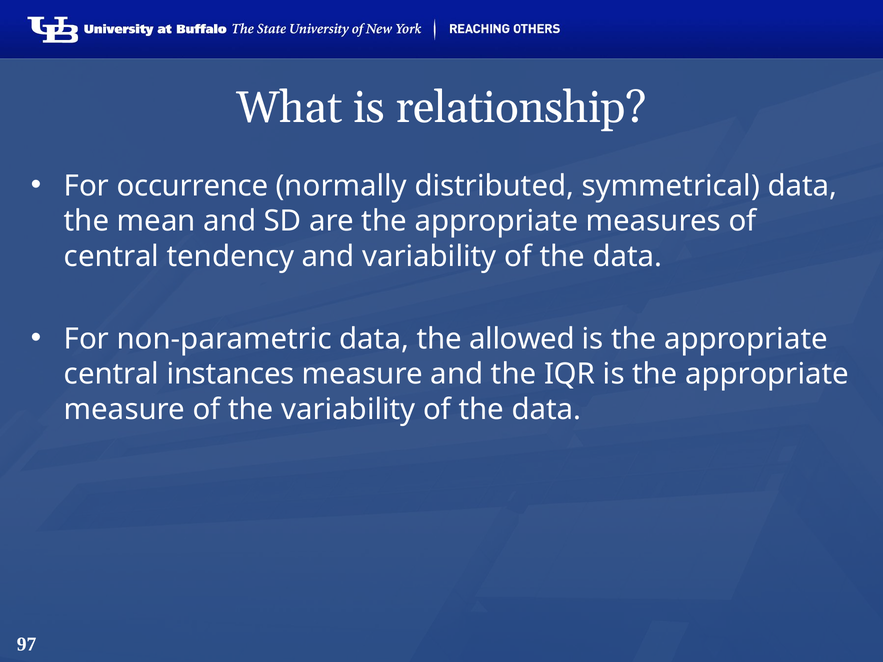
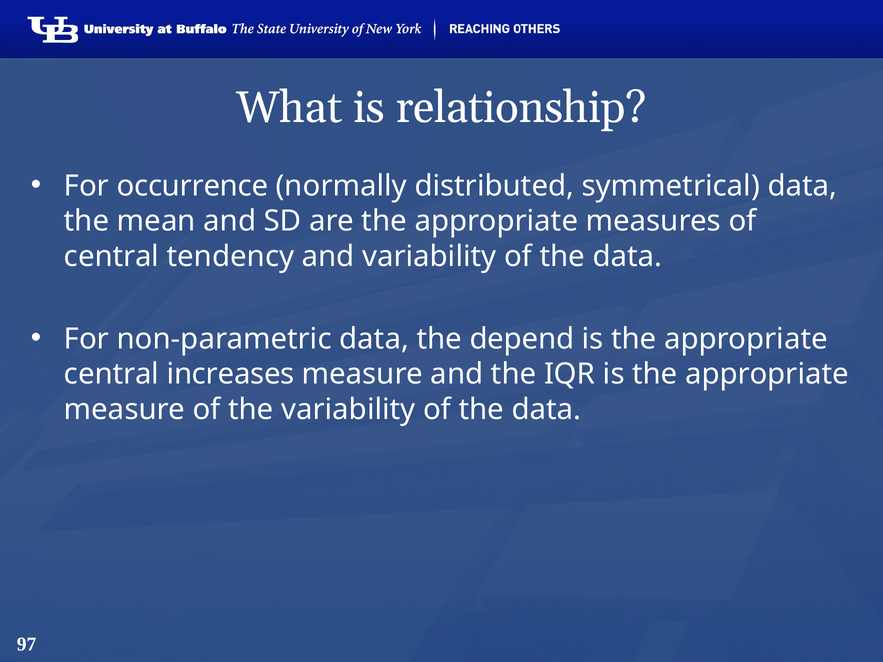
allowed: allowed -> depend
instances: instances -> increases
